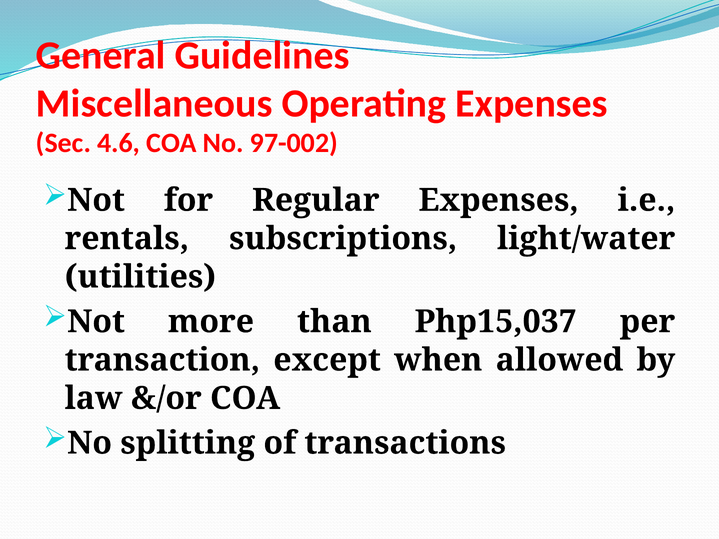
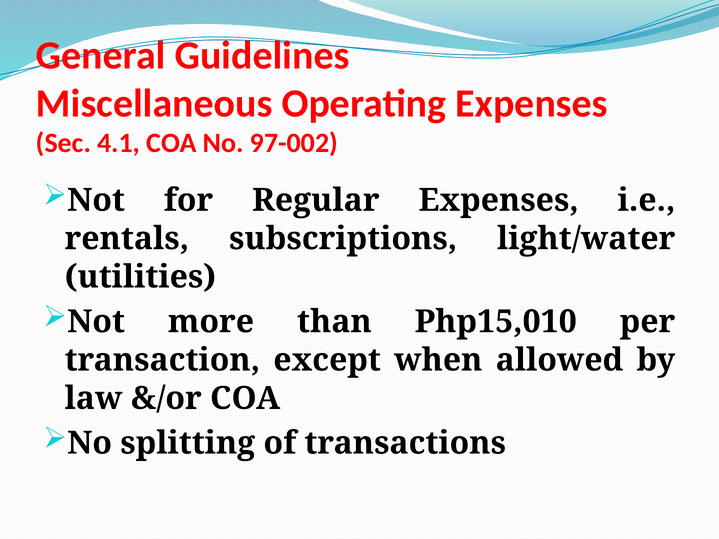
4.6: 4.6 -> 4.1
Php15,037: Php15,037 -> Php15,010
